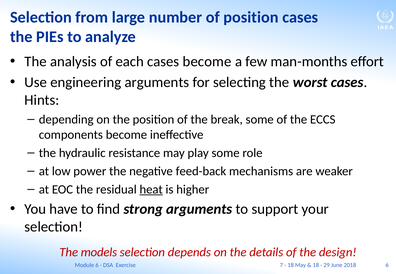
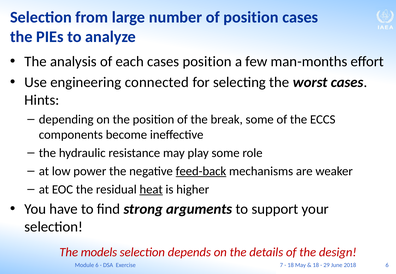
cases become: become -> position
engineering arguments: arguments -> connected
feed-back underline: none -> present
